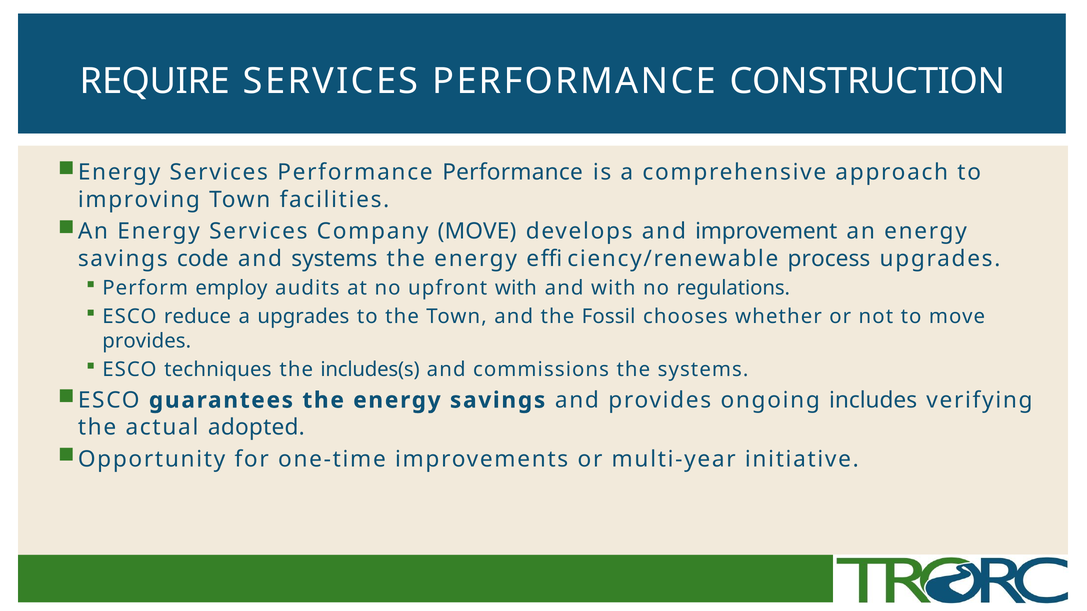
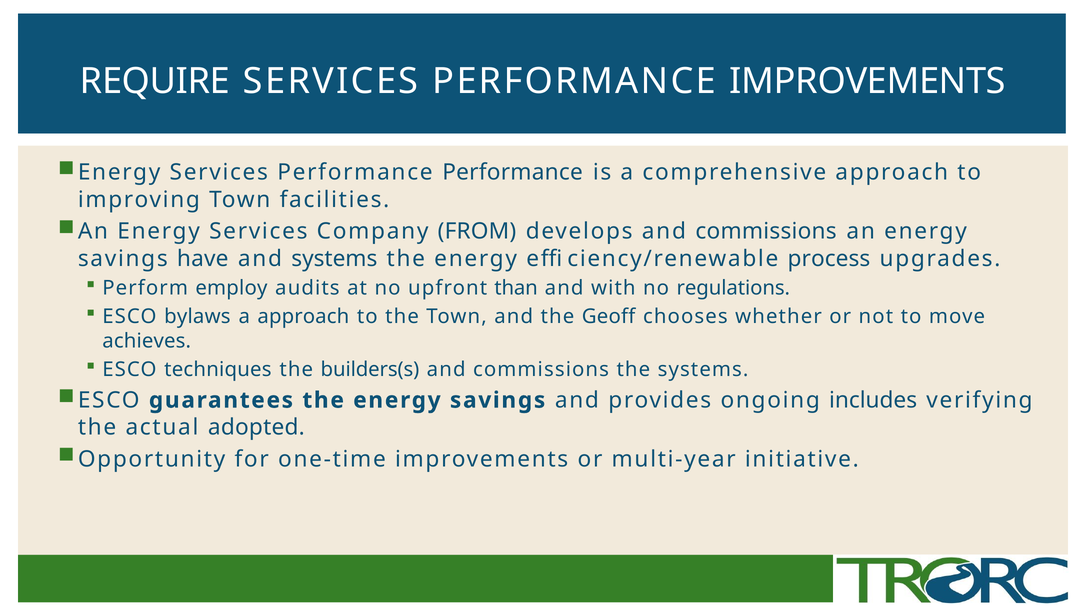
PERFORMANCE CONSTRUCTION: CONSTRUCTION -> IMPROVEMENTS
Company MOVE: MOVE -> FROM
develops and improvement: improvement -> commissions
code: code -> have
upfront with: with -> than
reduce: reduce -> bylaws
a upgrades: upgrades -> approach
Fossil: Fossil -> Geoff
provides at (147, 341): provides -> achieves
includes(s: includes(s -> builders(s
